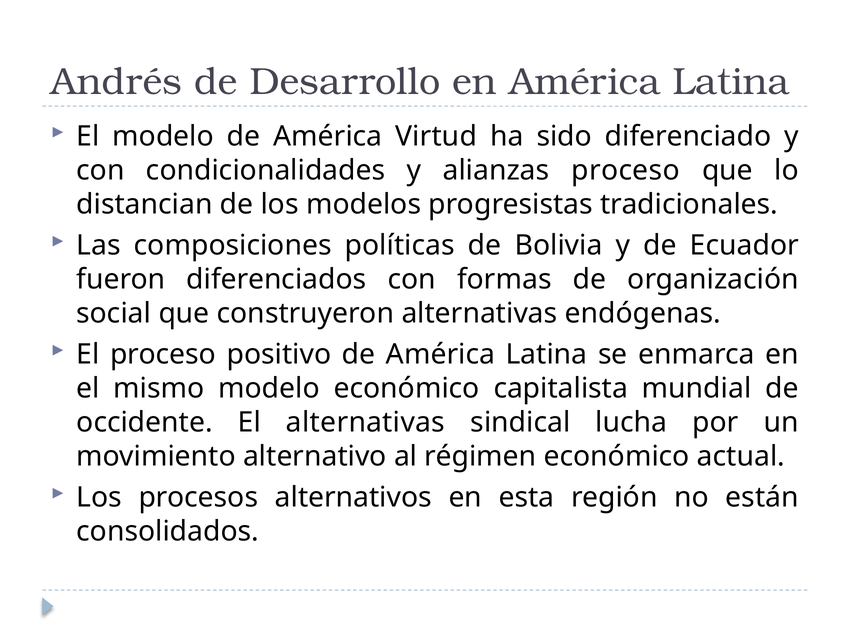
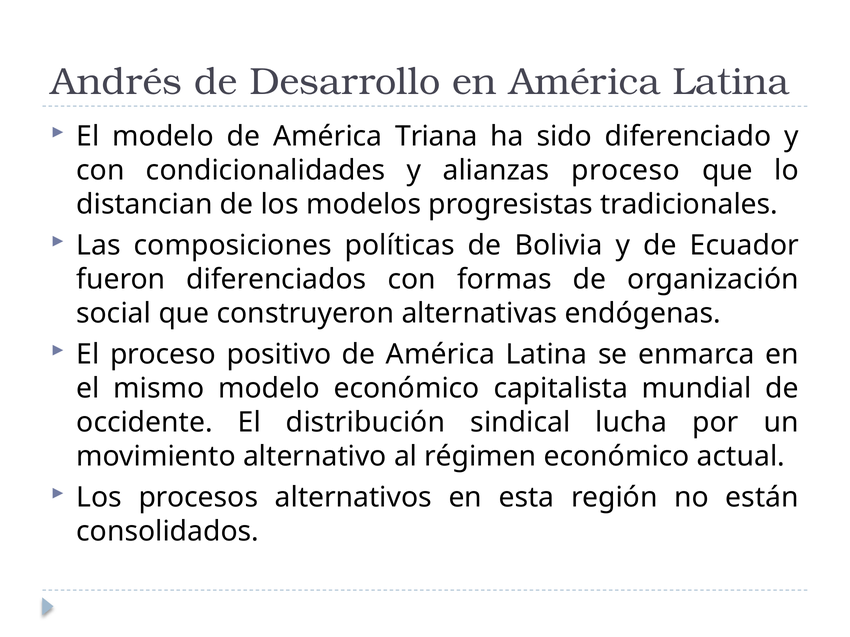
Virtud: Virtud -> Triana
El alternativas: alternativas -> distribución
